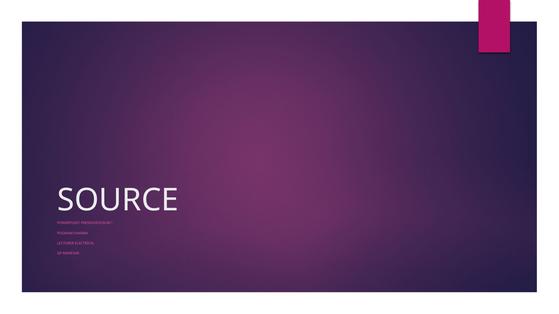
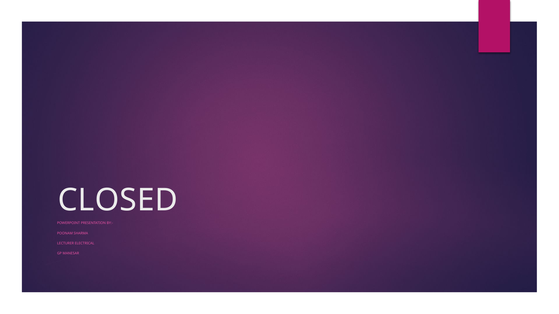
SOURCE: SOURCE -> CLOSED
